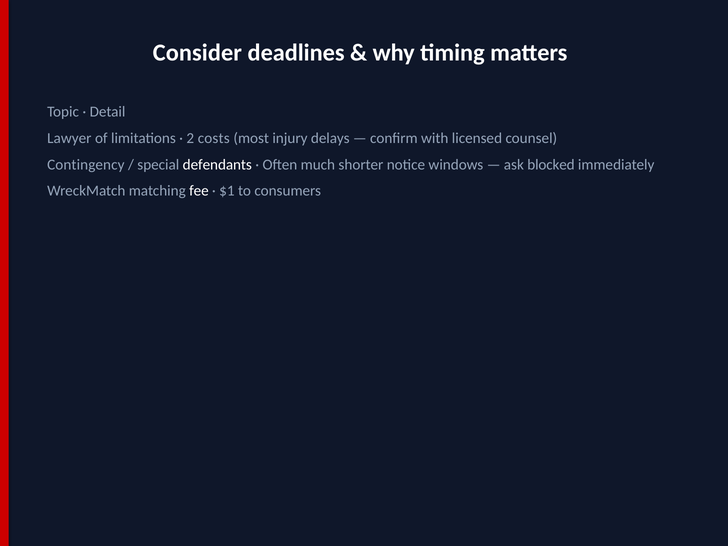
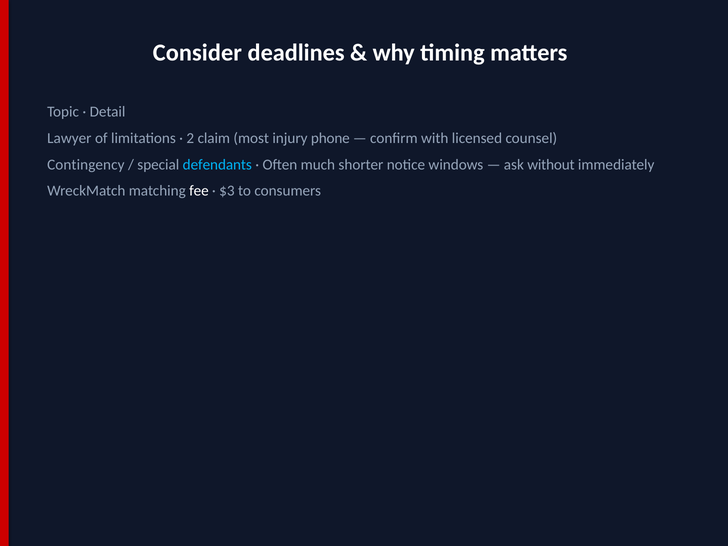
costs: costs -> claim
delays: delays -> phone
defendants colour: white -> light blue
blocked: blocked -> without
$1: $1 -> $3
